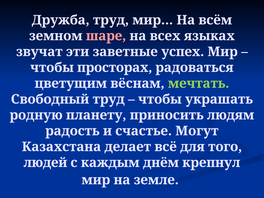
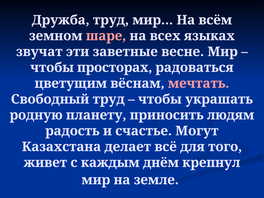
успех: успех -> весне
мечтать colour: light green -> pink
людей: людей -> живет
